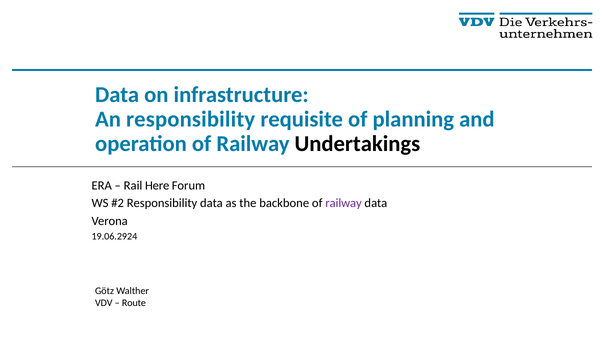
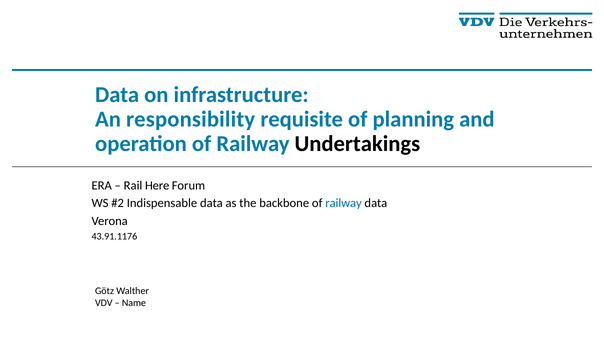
Responsibility at (162, 203): Responsibility -> Indispensable
railway at (344, 203) colour: purple -> blue
19.06.2924: 19.06.2924 -> 43.91.1176
Route: Route -> Name
